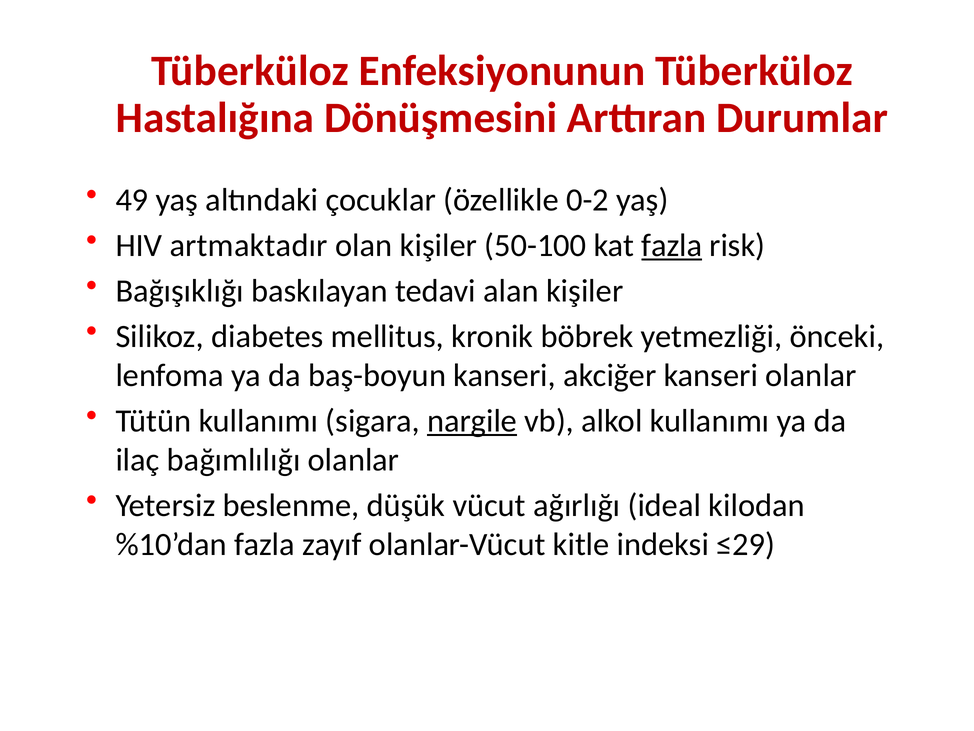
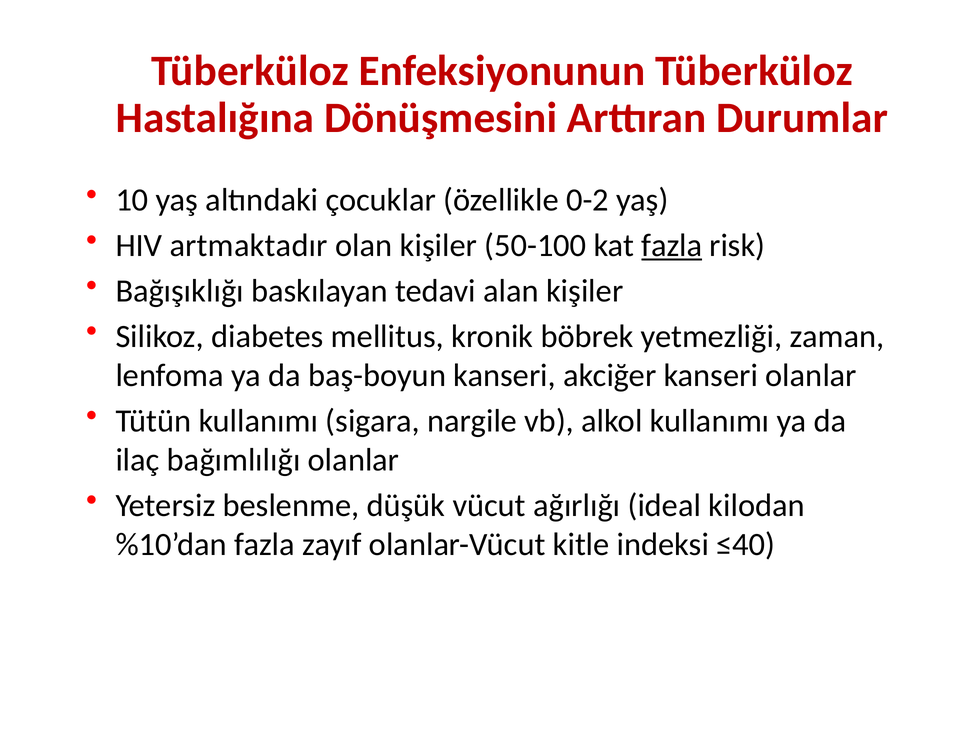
49: 49 -> 10
önceki: önceki -> zaman
nargile underline: present -> none
≤29: ≤29 -> ≤40
